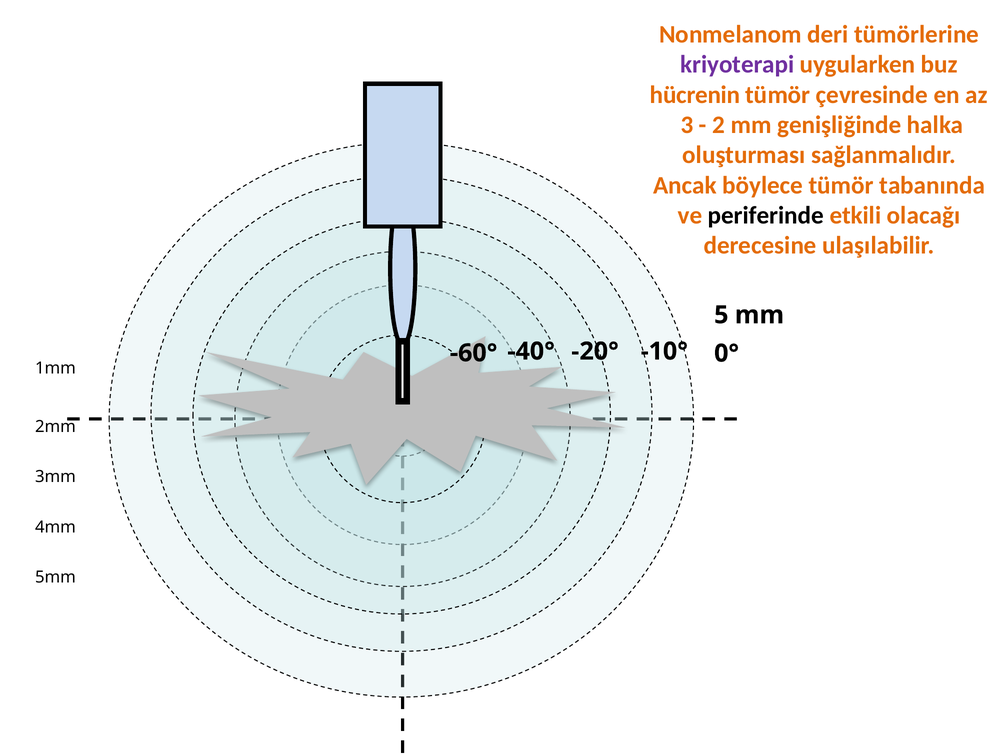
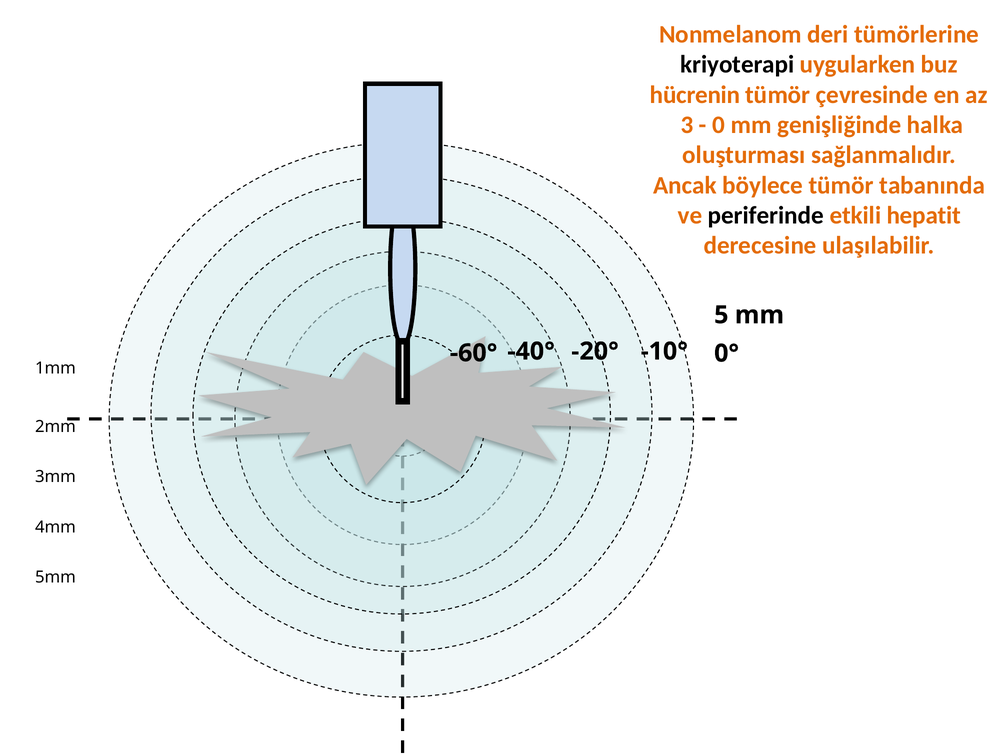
kriyoterapi colour: purple -> black
2: 2 -> 0
olacağı: olacağı -> hepatit
